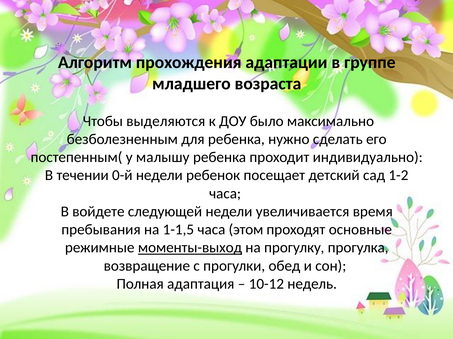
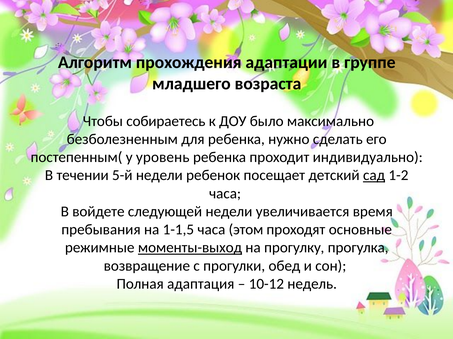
выделяются: выделяются -> собираетесь
малышу: малышу -> уровень
0-й: 0-й -> 5-й
сад underline: none -> present
